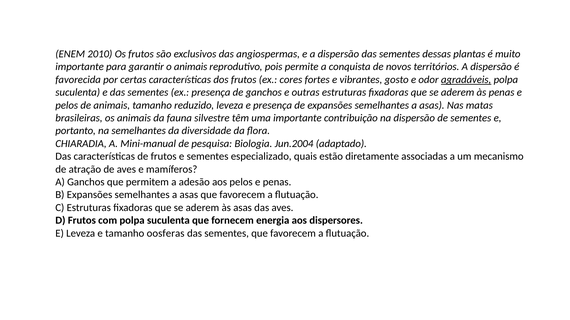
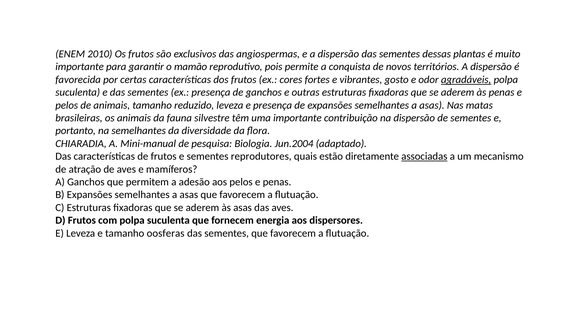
o animais: animais -> mamão
especializado: especializado -> reprodutores
associadas underline: none -> present
